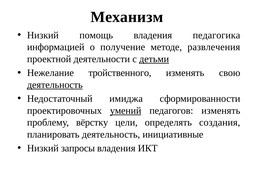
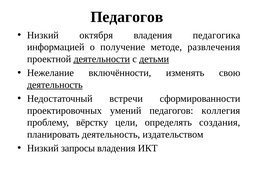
Механизм at (127, 17): Механизм -> Педагогов
помощь: помощь -> октября
деятельности underline: none -> present
тройственного: тройственного -> включённости
имиджа: имиджа -> встречи
умений underline: present -> none
педагогов изменять: изменять -> коллегия
инициативные: инициативные -> издательством
